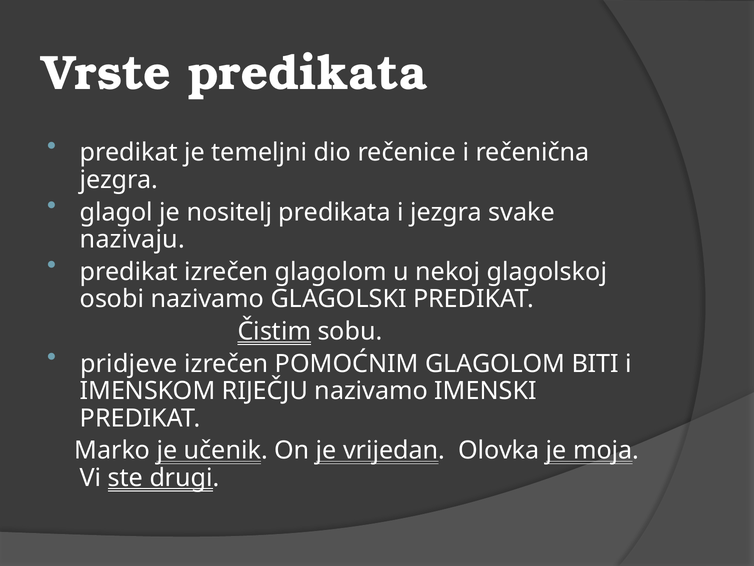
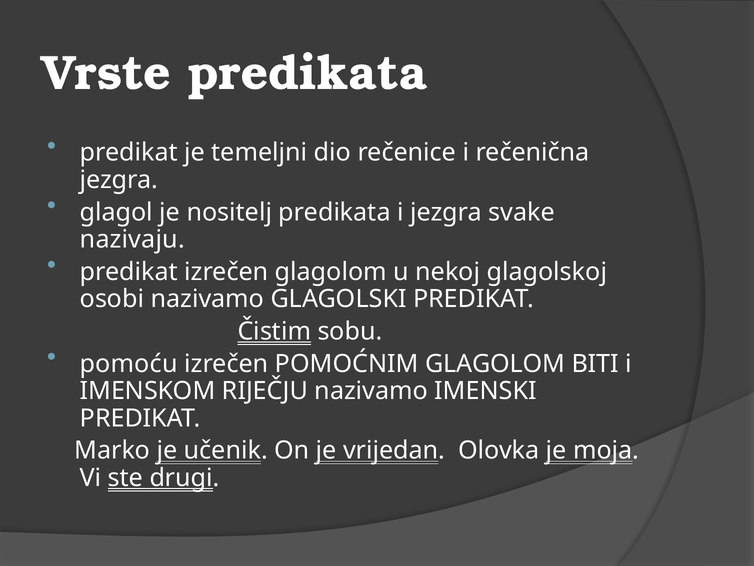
pridjeve: pridjeve -> pomoću
